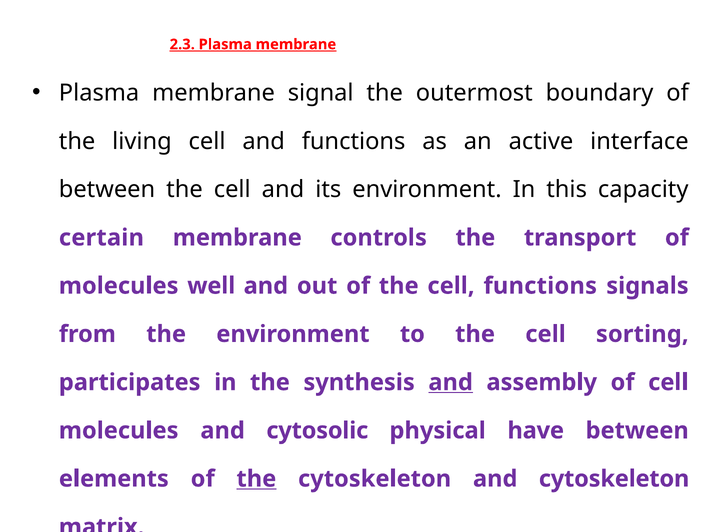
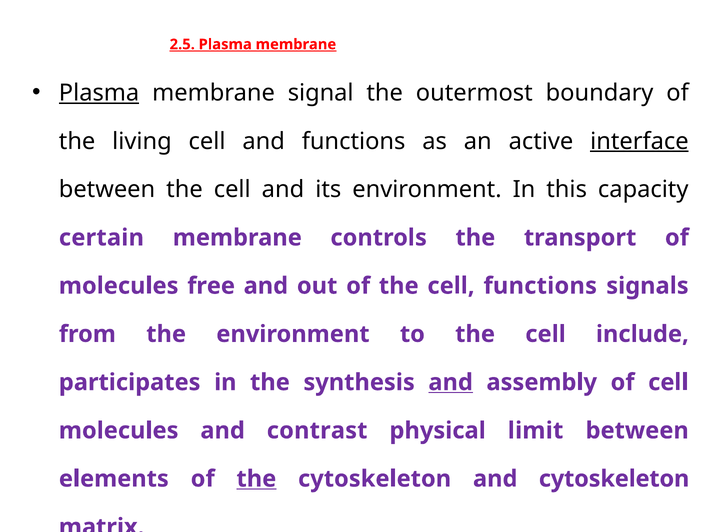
2.3: 2.3 -> 2.5
Plasma at (99, 93) underline: none -> present
interface underline: none -> present
well: well -> free
sorting: sorting -> include
cytosolic: cytosolic -> contrast
have: have -> limit
